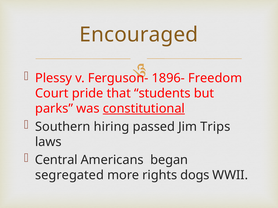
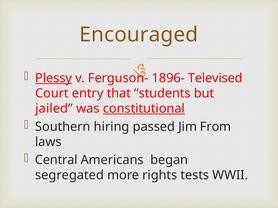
Plessy underline: none -> present
Freedom: Freedom -> Televised
pride: pride -> entry
parks: parks -> jailed
Trips: Trips -> From
dogs: dogs -> tests
